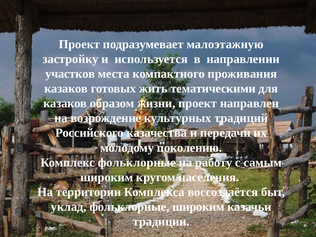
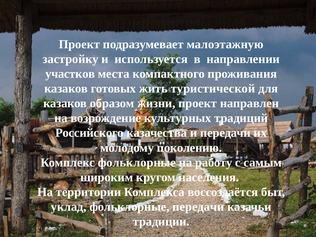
тематическими: тематическими -> туристической
фольклорные широким: широким -> передачи
